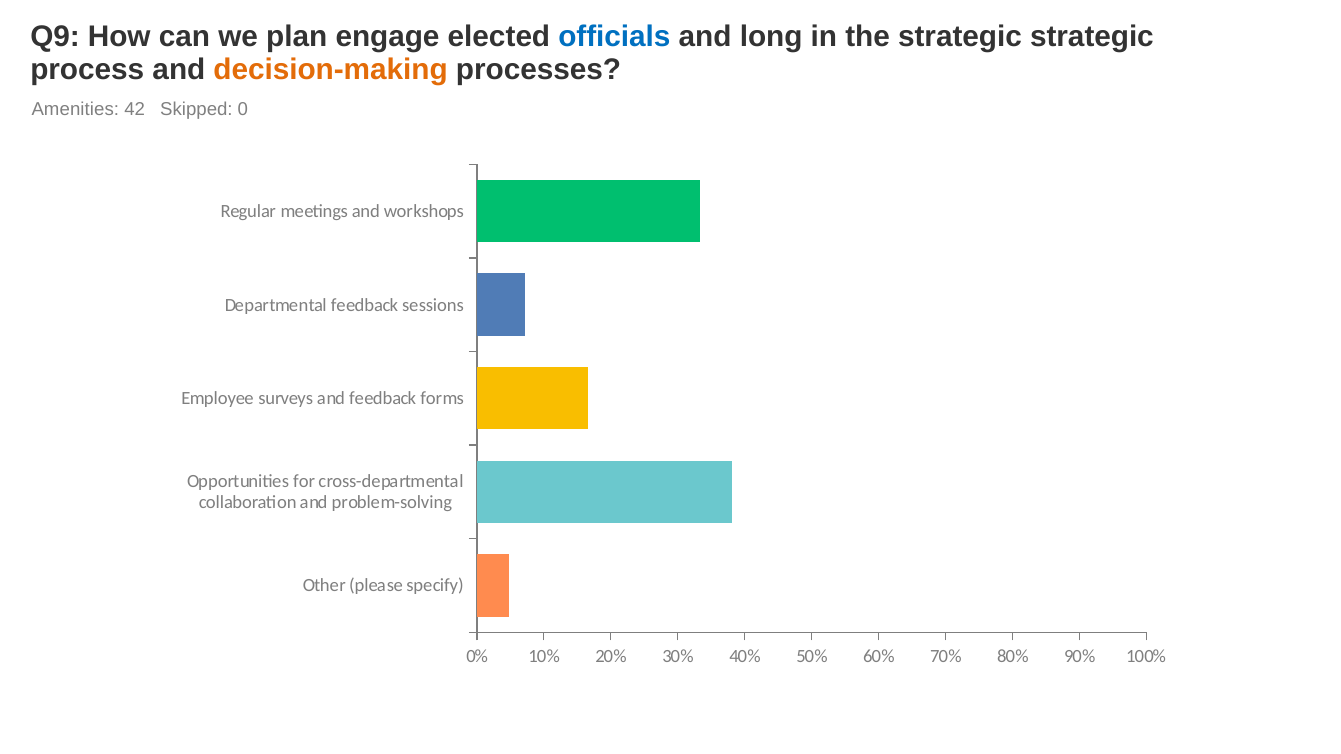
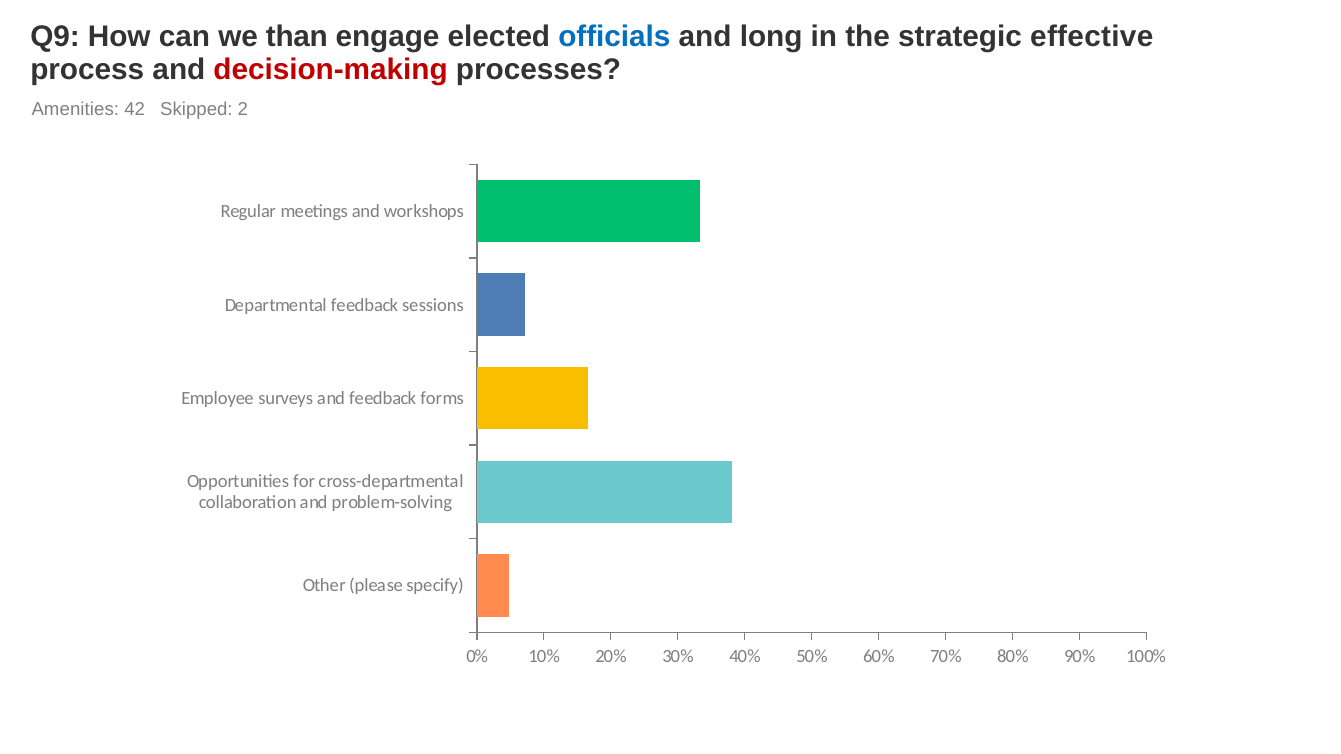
plan: plan -> than
strategic strategic: strategic -> effective
decision-making colour: orange -> red
0: 0 -> 2
